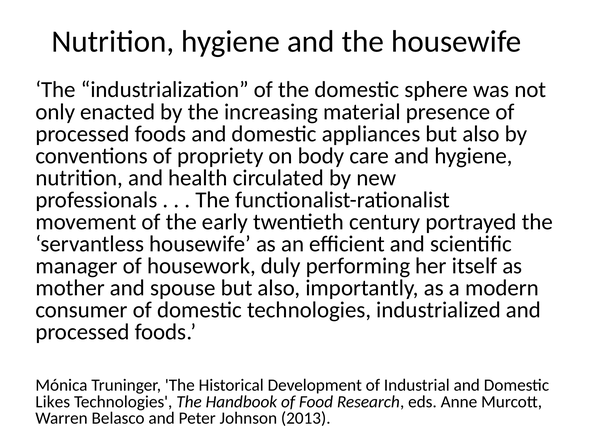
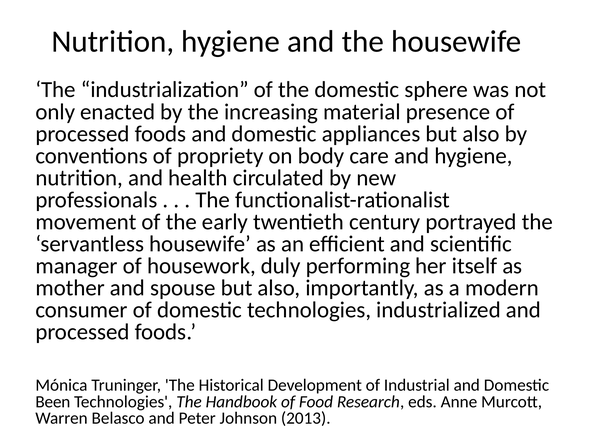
Likes: Likes -> Been
